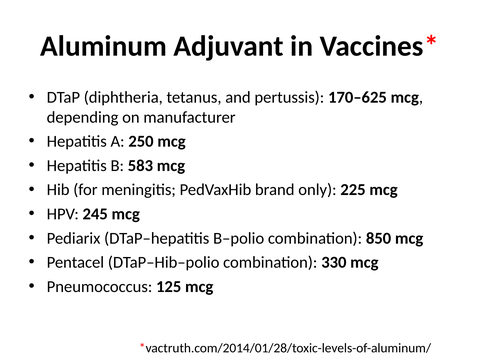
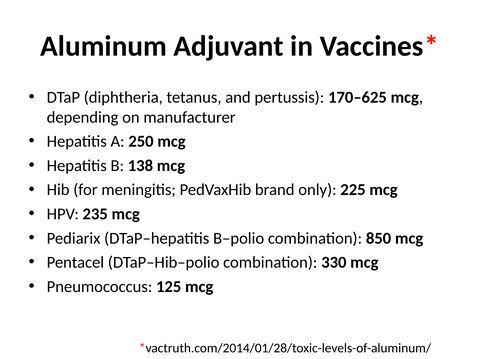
583: 583 -> 138
245: 245 -> 235
